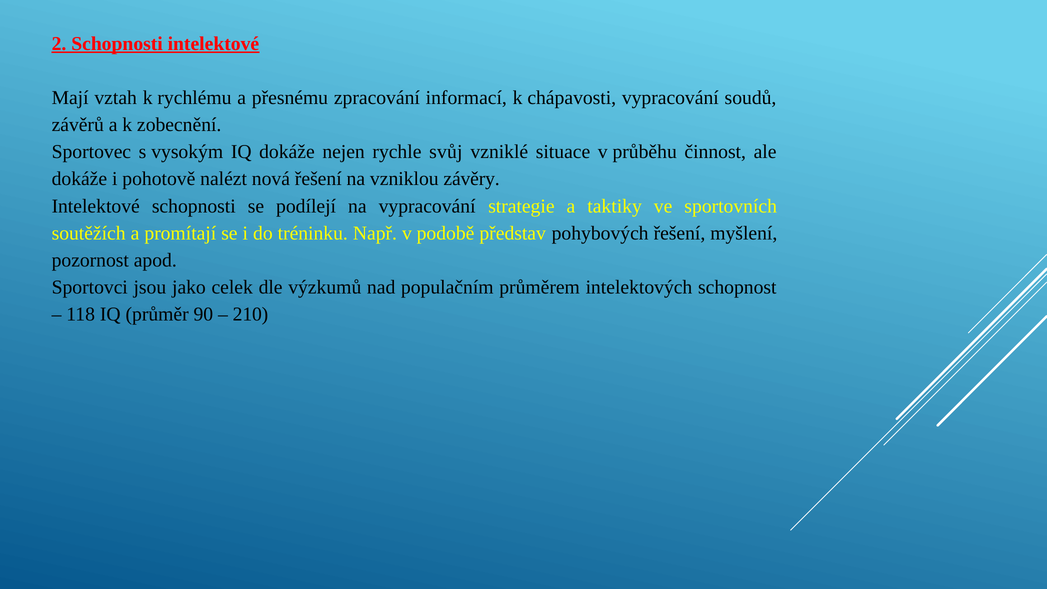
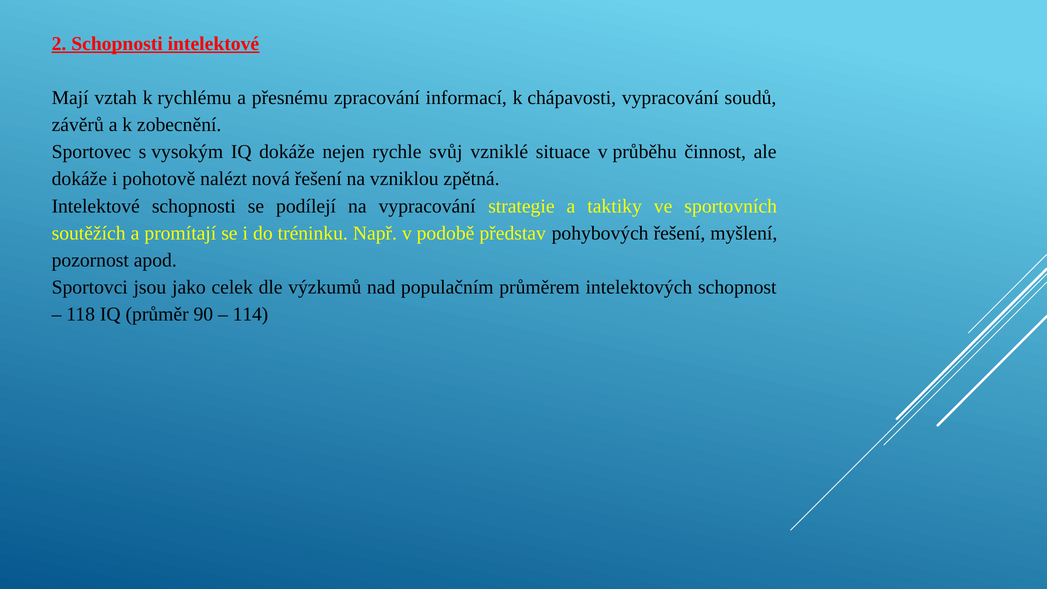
závěry: závěry -> zpětná
210: 210 -> 114
